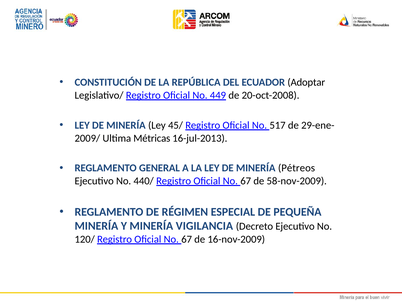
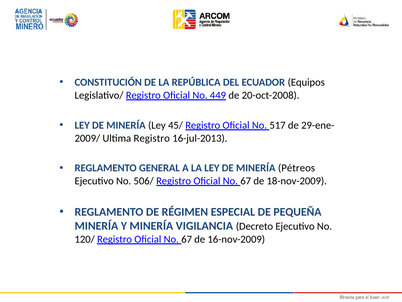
Adoptar: Adoptar -> Equipos
Ultima Métricas: Métricas -> Registro
440/: 440/ -> 506/
58-nov-2009: 58-nov-2009 -> 18-nov-2009
